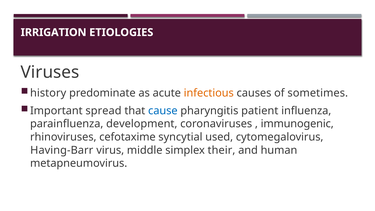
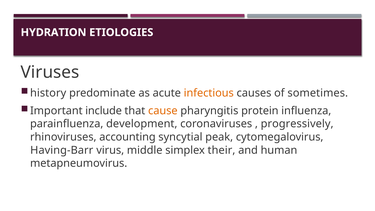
IRRIGATION: IRRIGATION -> HYDRATION
spread: spread -> include
cause colour: blue -> orange
patient: patient -> protein
immunogenic: immunogenic -> progressively
cefotaxime: cefotaxime -> accounting
used: used -> peak
